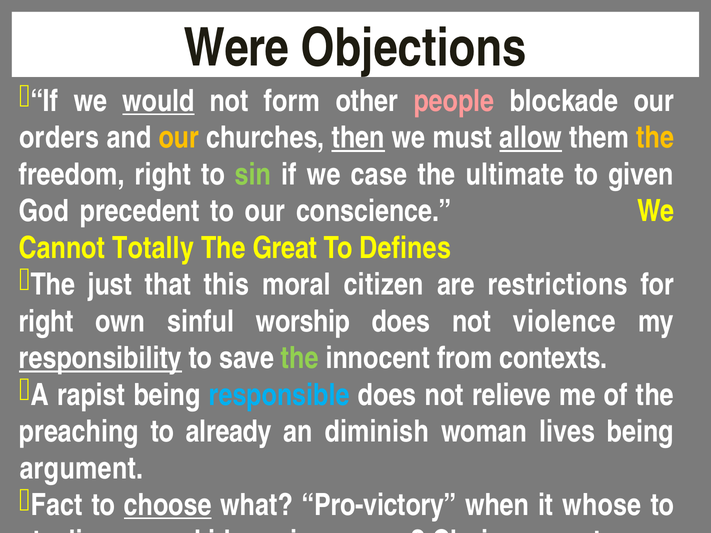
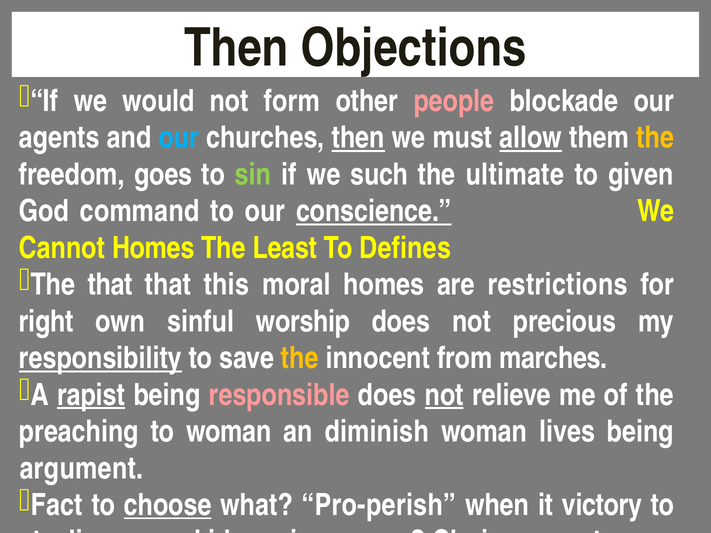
Were at (237, 48): Were -> Then
would underline: present -> none
orders: orders -> agents
our at (179, 138) colour: yellow -> light blue
freedom right: right -> goes
case: case -> such
precedent: precedent -> command
conscience underline: none -> present
Cannot Totally: Totally -> Homes
Great: Great -> Least
The just: just -> that
moral citizen: citizen -> homes
violence: violence -> precious
the at (300, 358) colour: light green -> yellow
contexts: contexts -> marches
rapist underline: none -> present
responsible colour: light blue -> pink
not at (444, 395) underline: none -> present
to already: already -> woman
Pro-victory: Pro-victory -> Pro-perish
whose: whose -> victory
